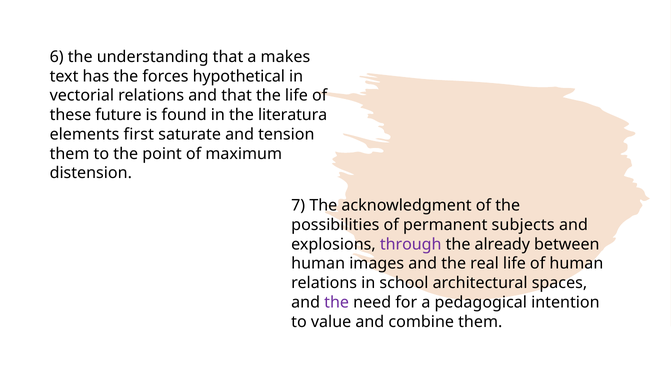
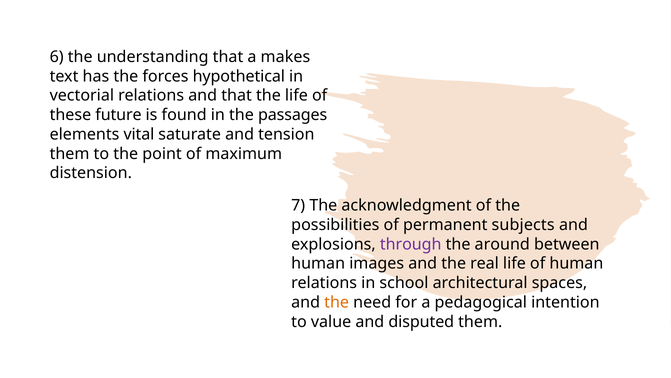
literatura: literatura -> passages
first: first -> vital
already: already -> around
the at (337, 302) colour: purple -> orange
combine: combine -> disputed
